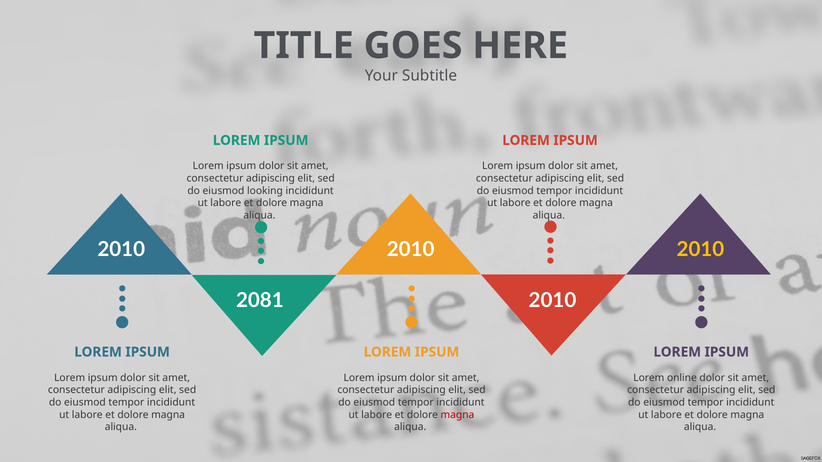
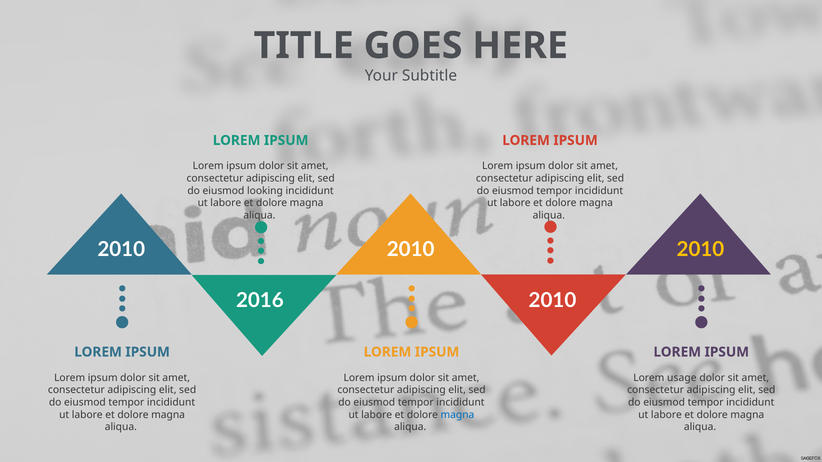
2081: 2081 -> 2016
online: online -> usage
magna at (457, 415) colour: red -> blue
